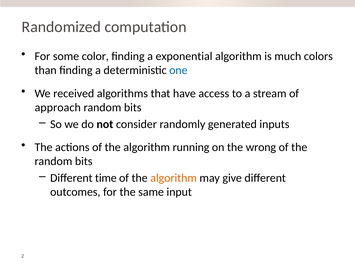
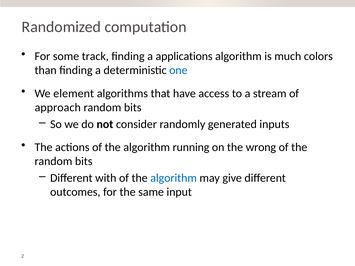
color: color -> track
exponential: exponential -> applications
received: received -> element
time: time -> with
algorithm at (174, 178) colour: orange -> blue
